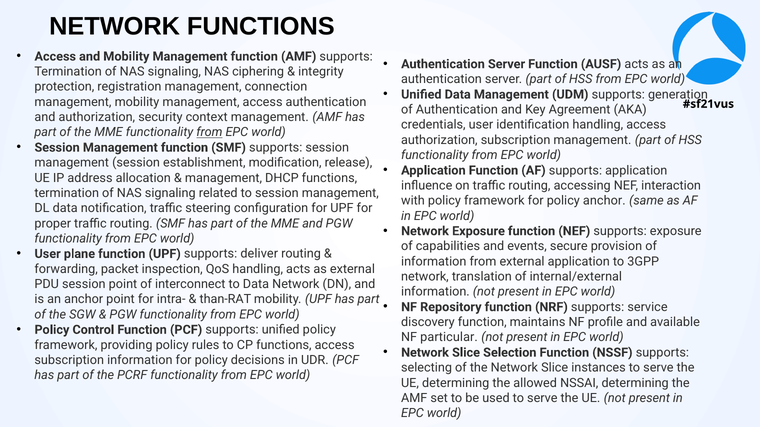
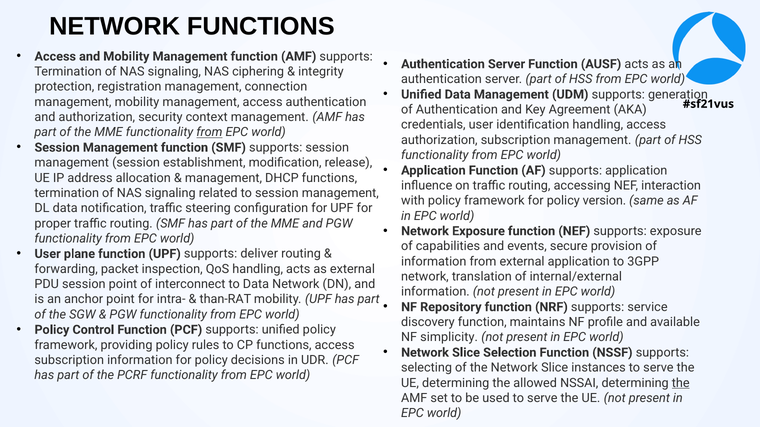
policy anchor: anchor -> version
particular: particular -> simplicity
the at (681, 383) underline: none -> present
